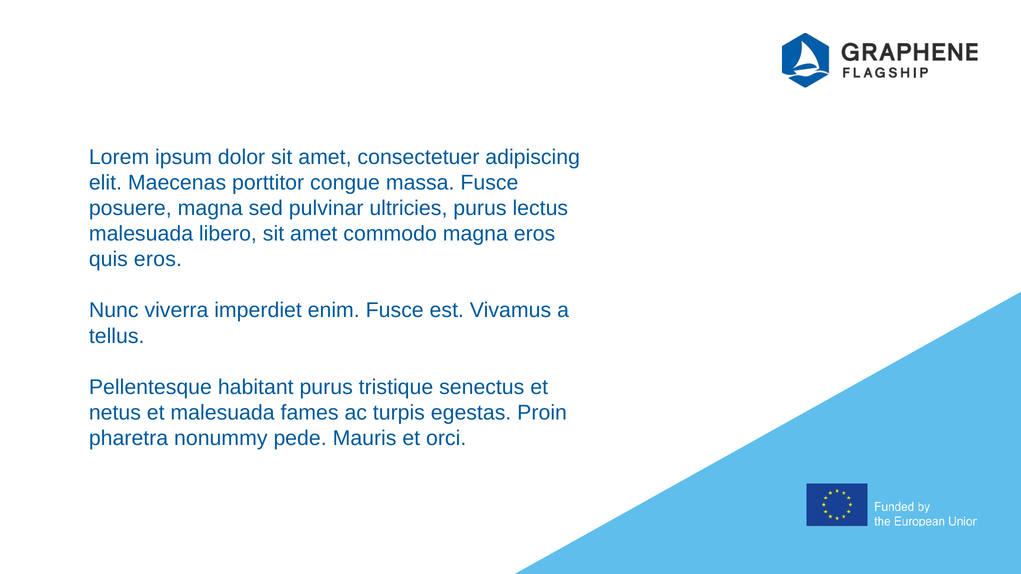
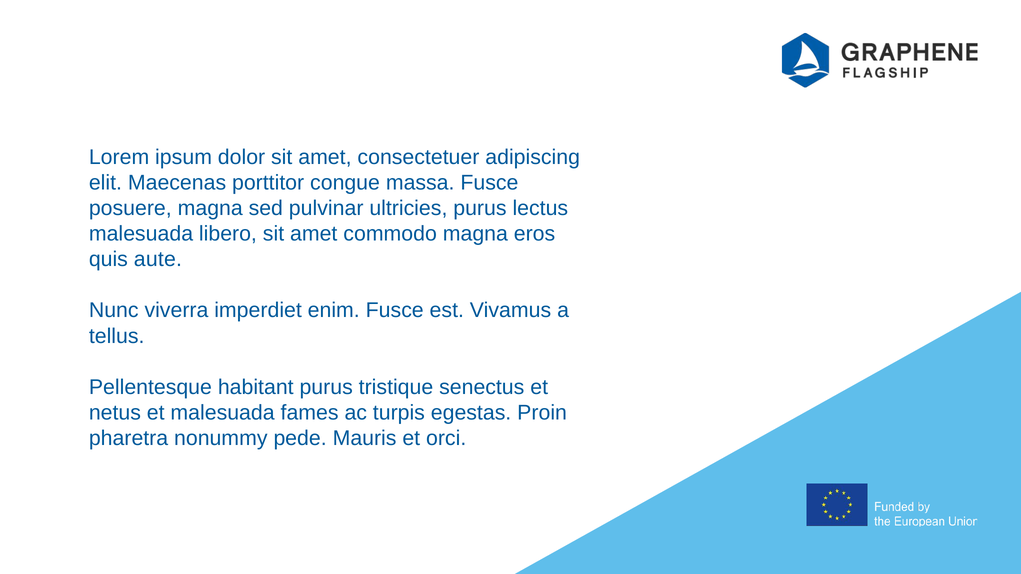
quis eros: eros -> aute
